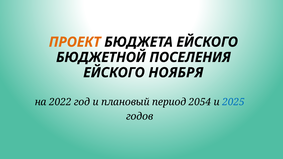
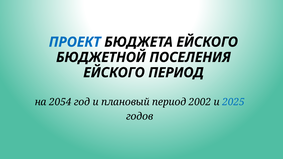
ПРОЕКТ colour: orange -> blue
ЕЙСКОГО НОЯБРЯ: НОЯБРЯ -> ПЕРИОД
2022: 2022 -> 2054
2054: 2054 -> 2002
